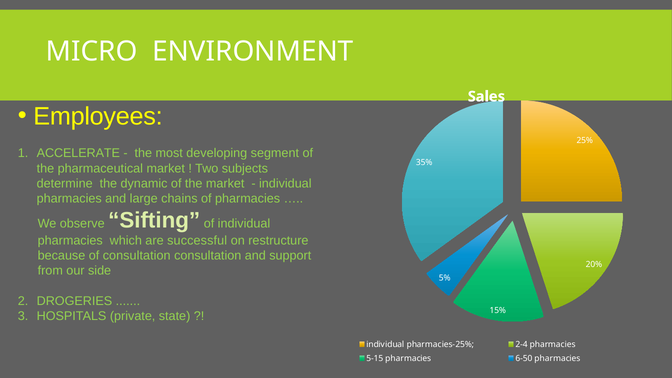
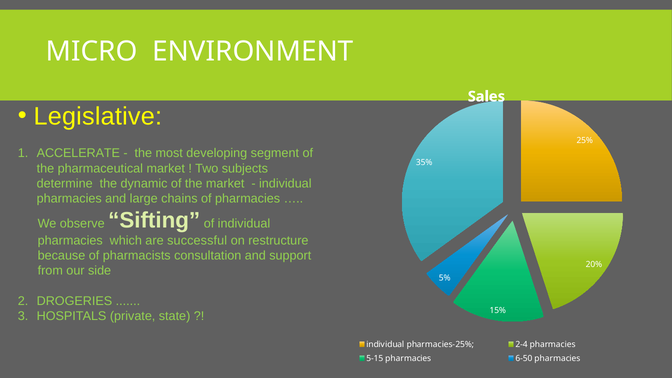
Employees: Employees -> Legislative
of consultation: consultation -> pharmacists
